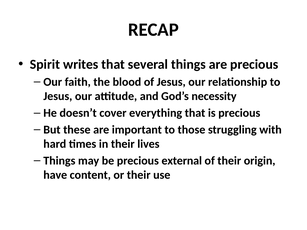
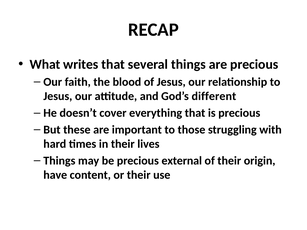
Spirit: Spirit -> What
necessity: necessity -> different
